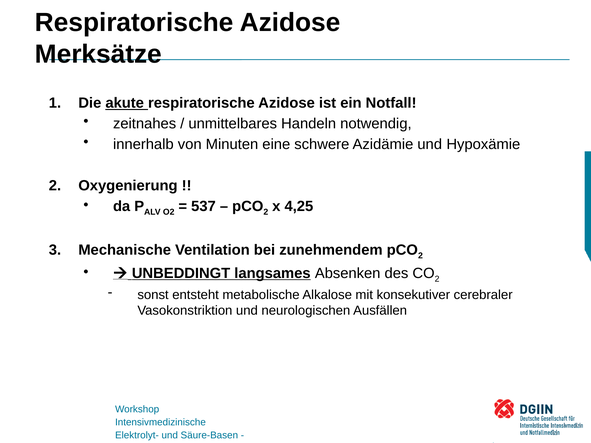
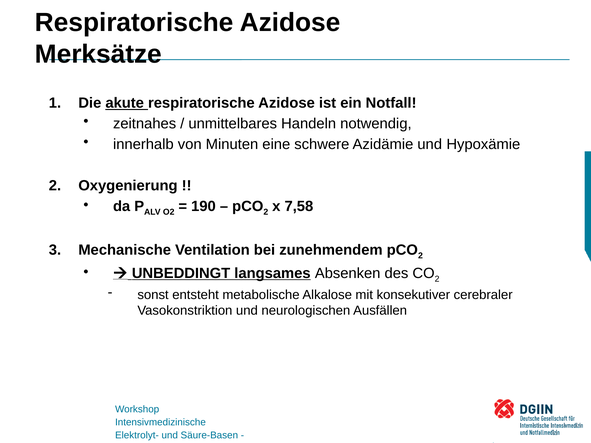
537: 537 -> 190
4,25: 4,25 -> 7,58
